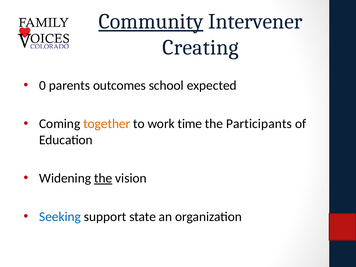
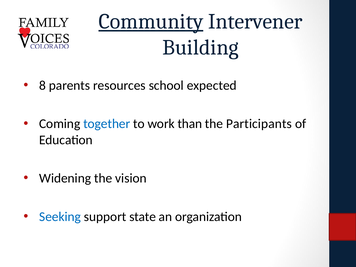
Creating: Creating -> Building
0: 0 -> 8
outcomes: outcomes -> resources
together colour: orange -> blue
time: time -> than
the at (103, 178) underline: present -> none
